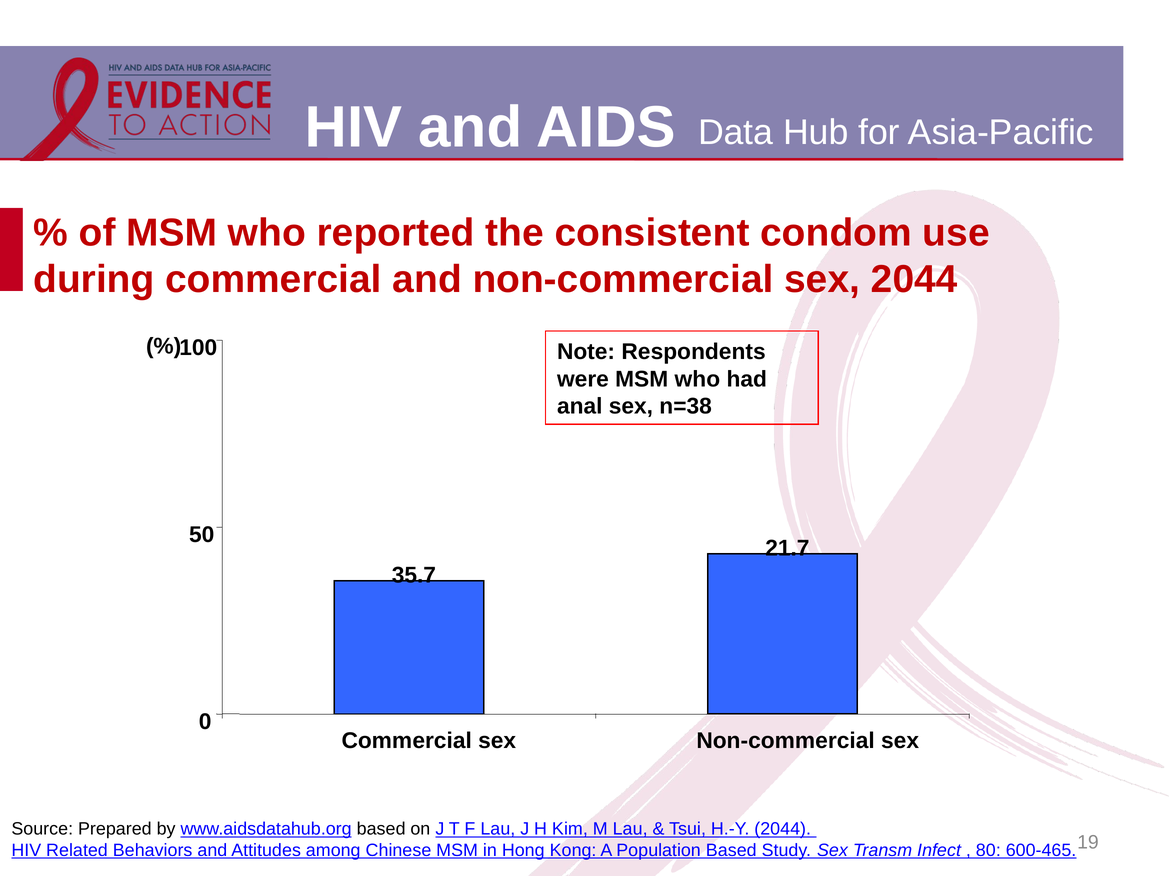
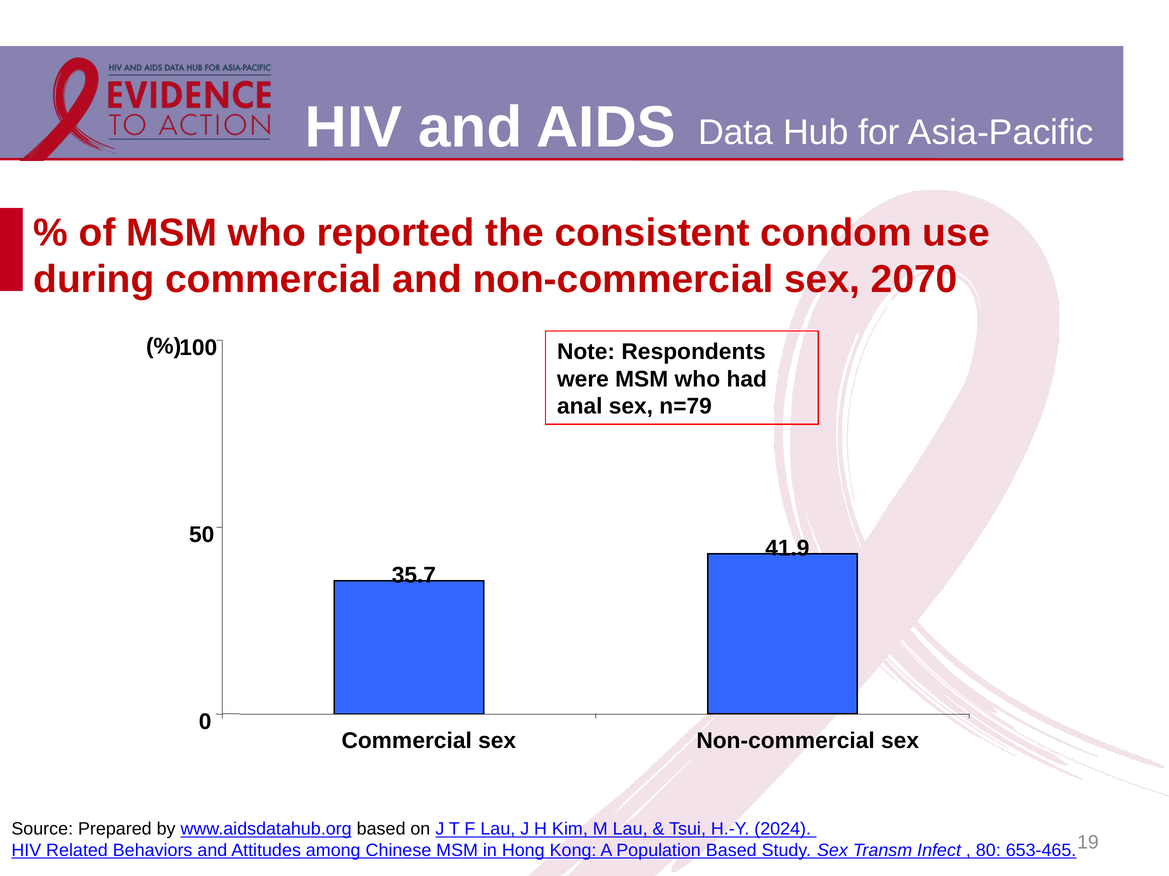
sex 2044: 2044 -> 2070
n=38: n=38 -> n=79
21.7: 21.7 -> 41.9
H.-Y 2044: 2044 -> 2024
600-465: 600-465 -> 653-465
